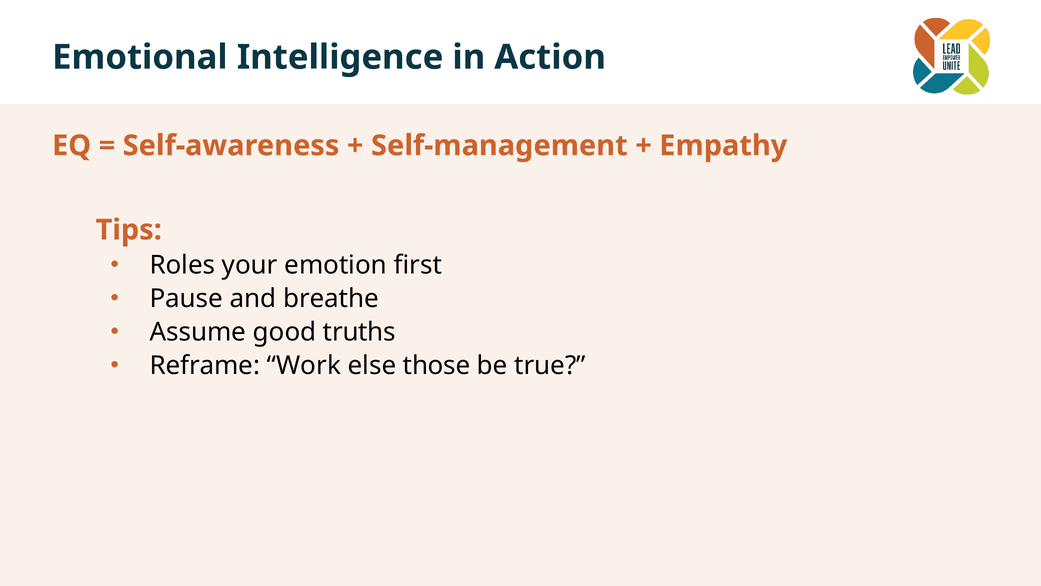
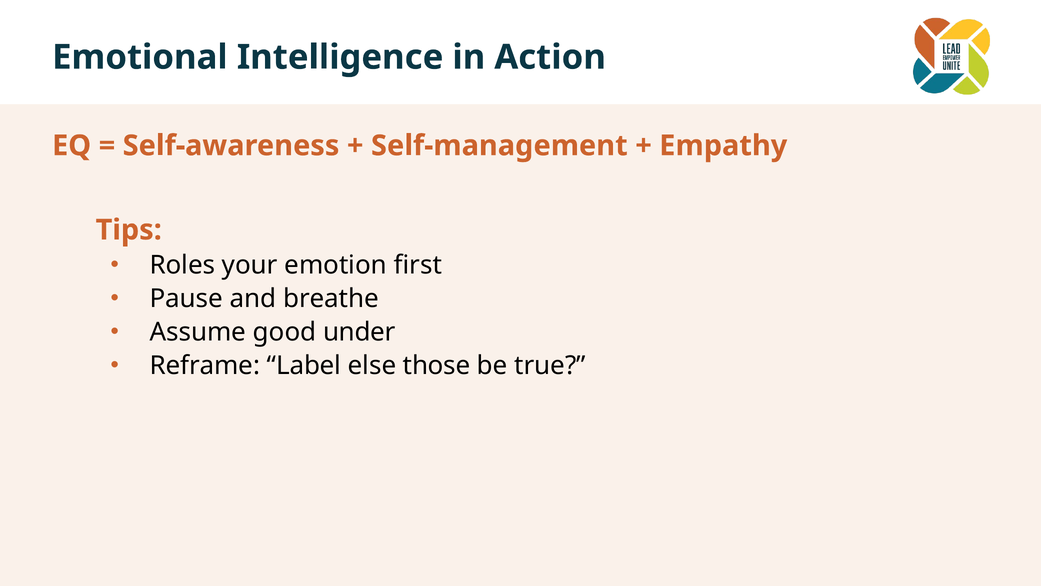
truths: truths -> under
Work: Work -> Label
